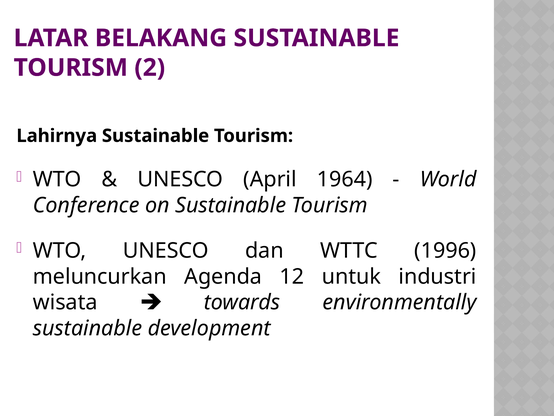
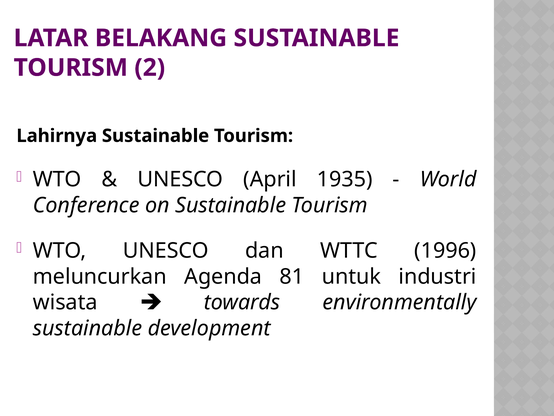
1964: 1964 -> 1935
12: 12 -> 81
